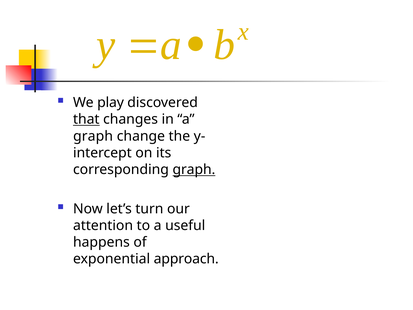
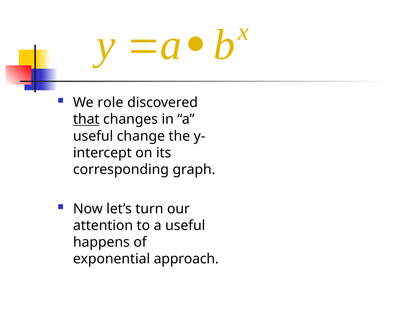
play: play -> role
graph at (93, 136): graph -> useful
graph at (194, 169) underline: present -> none
